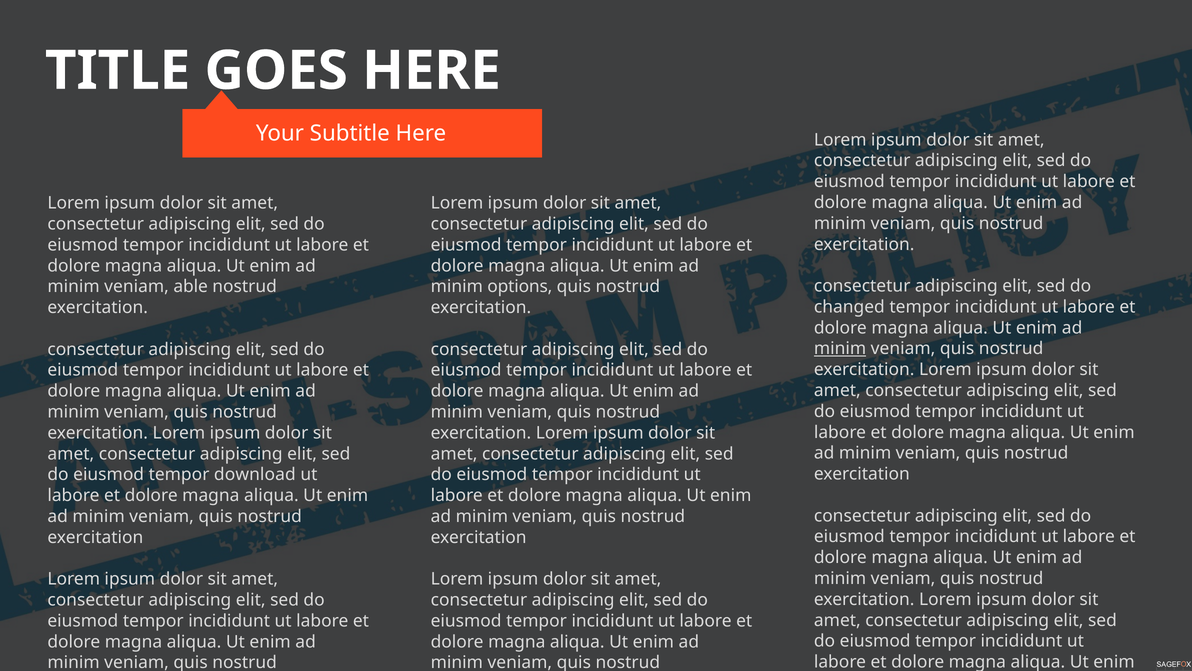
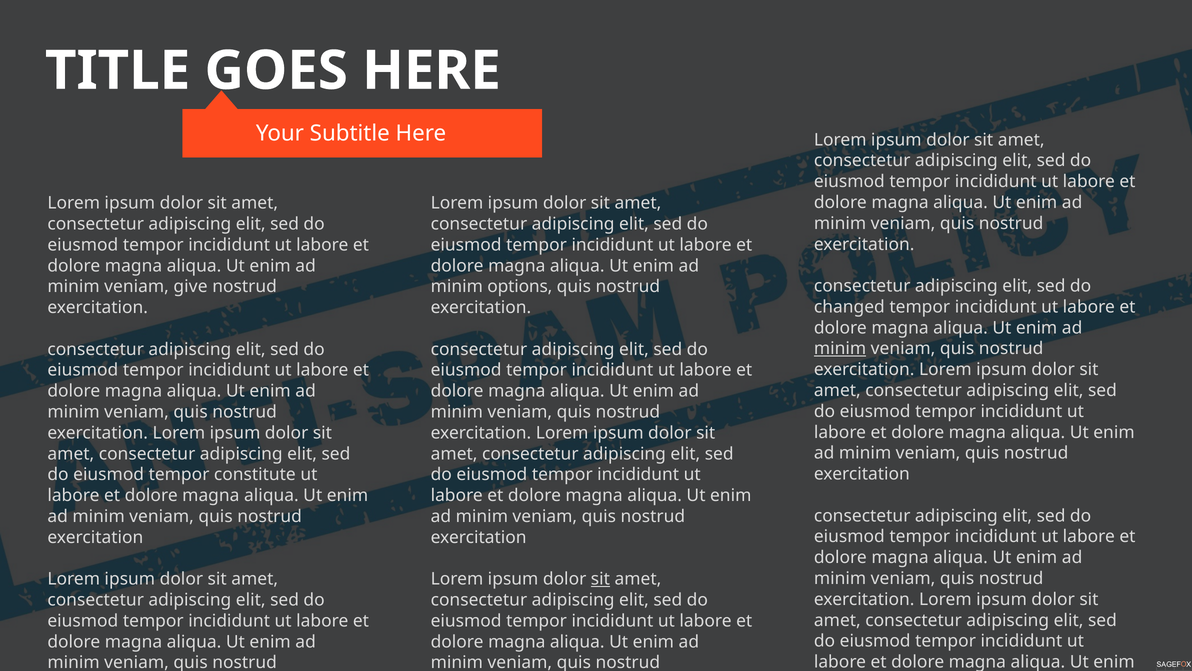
able: able -> give
download: download -> constitute
sit at (600, 579) underline: none -> present
